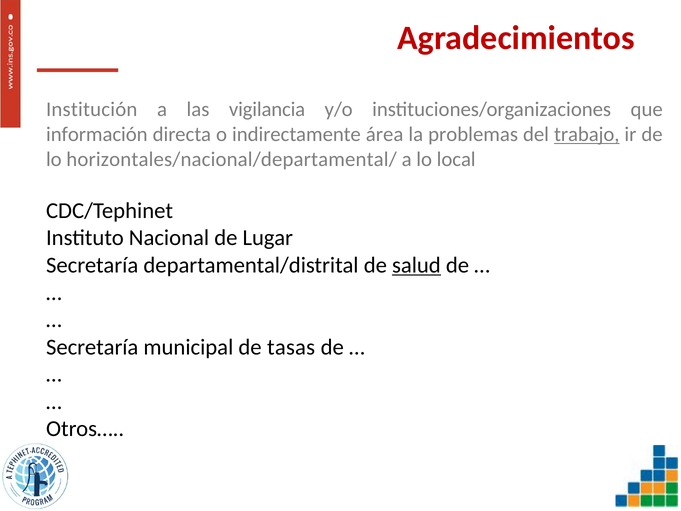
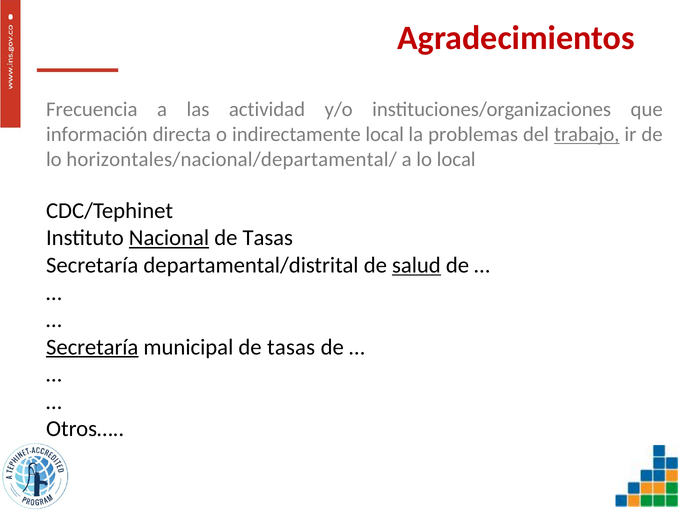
Institución: Institución -> Frecuencia
vigilancia: vigilancia -> actividad
indirectamente área: área -> local
Nacional underline: none -> present
Lugar at (268, 238): Lugar -> Tasas
Secretaría at (92, 347) underline: none -> present
